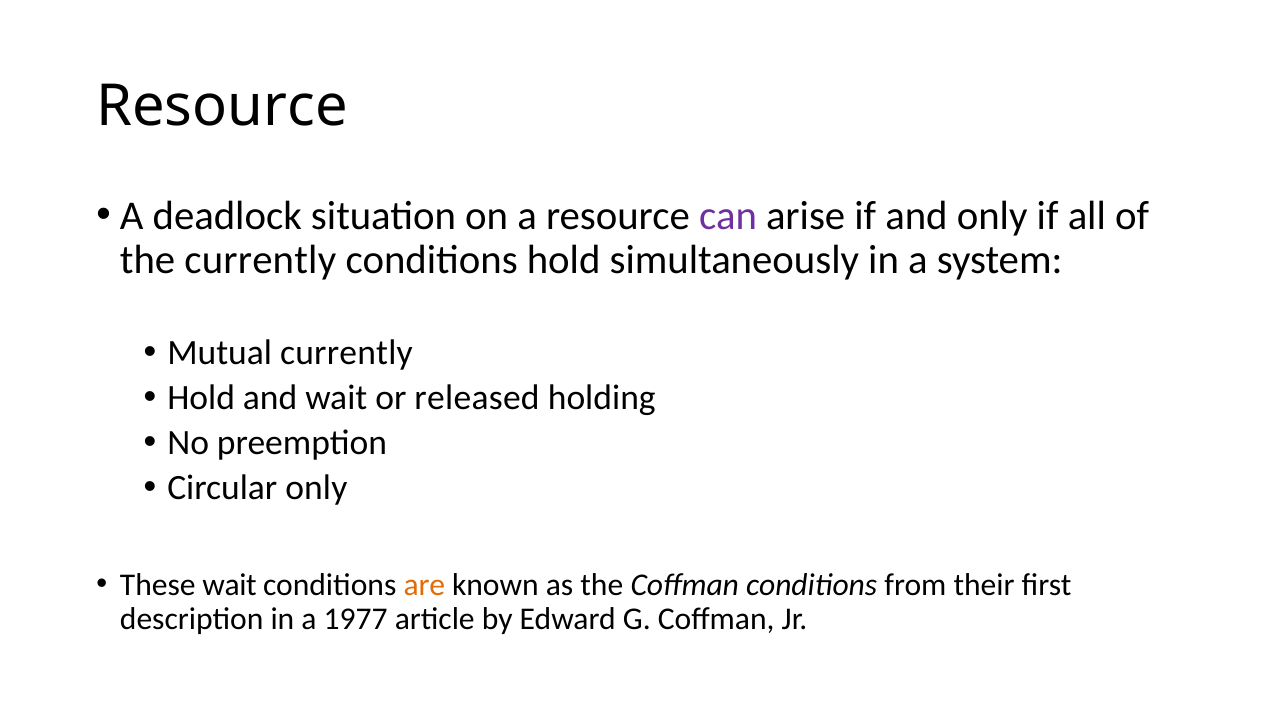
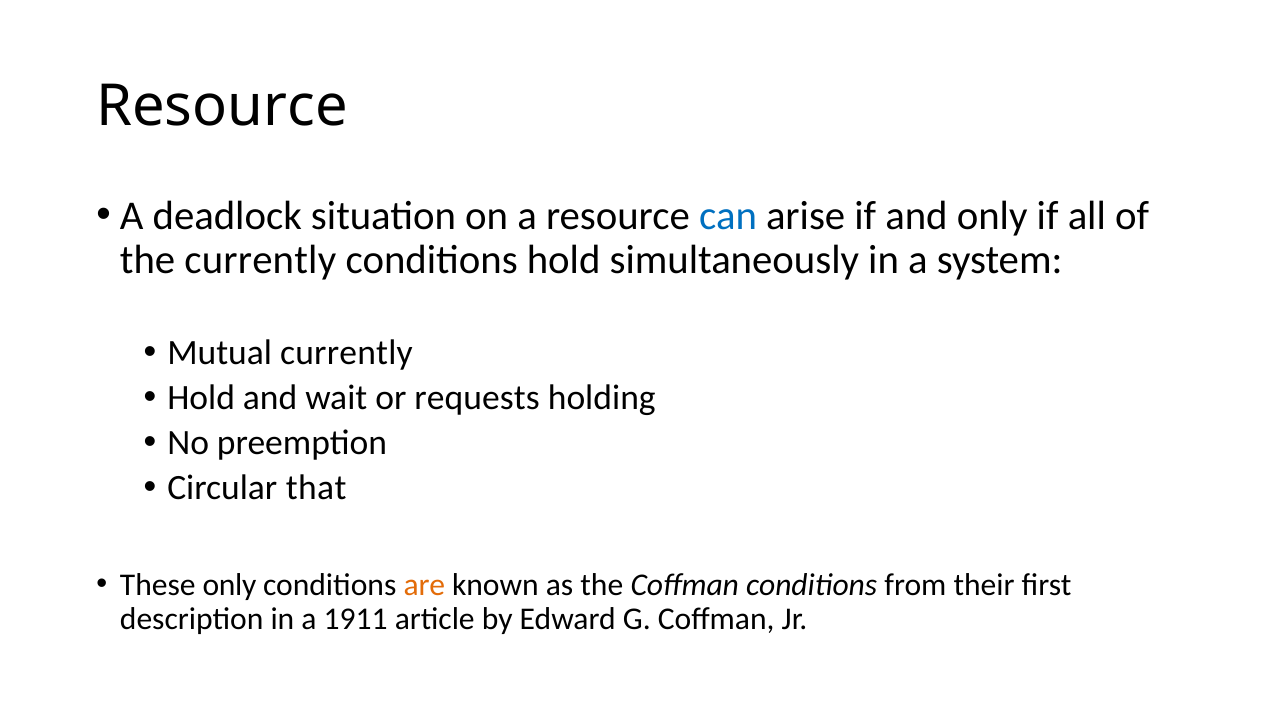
can colour: purple -> blue
released: released -> requests
Circular only: only -> that
These wait: wait -> only
1977: 1977 -> 1911
